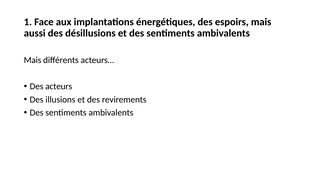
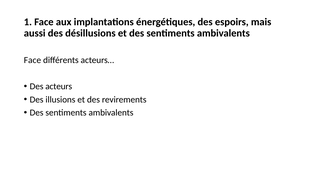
Mais at (33, 60): Mais -> Face
